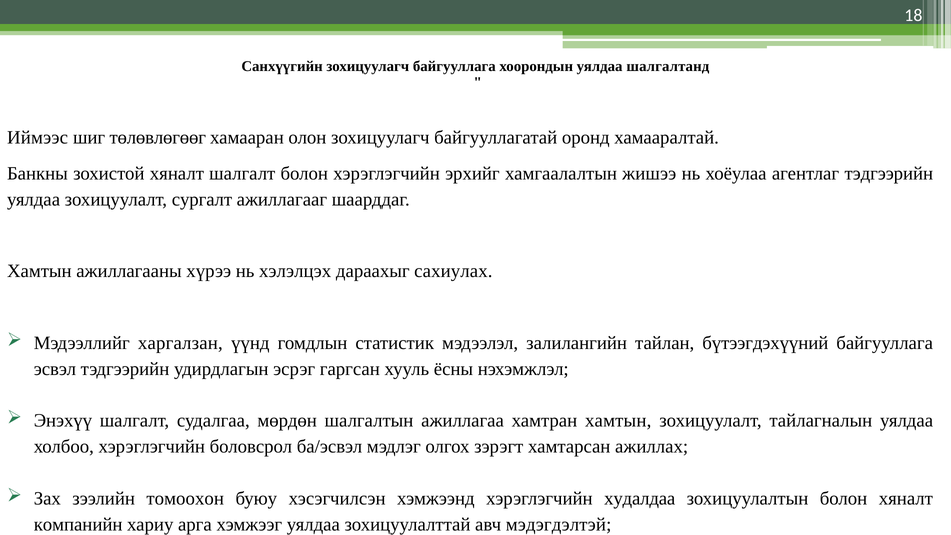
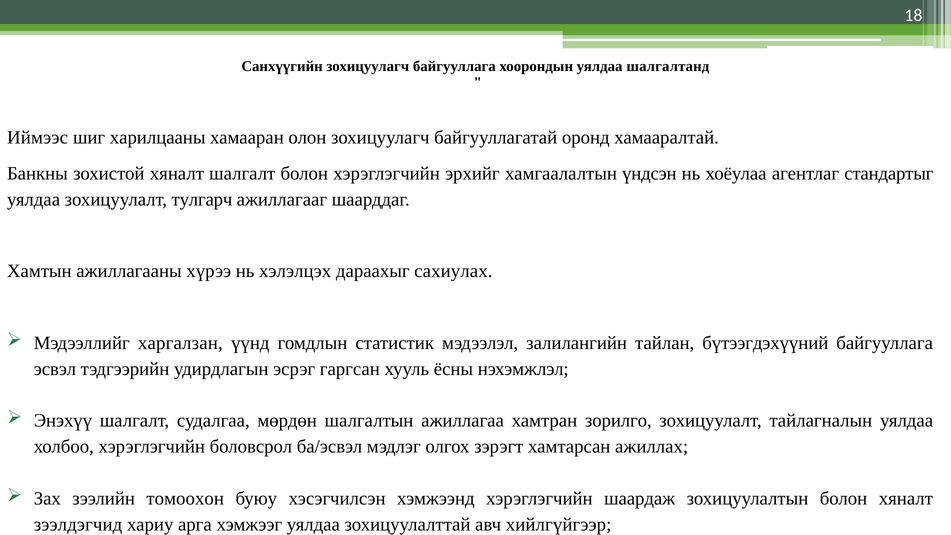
төлөвлөгөөг: төлөвлөгөөг -> харилцааны
жишээ: жишээ -> үндсэн
агентлаг тэдгээрийн: тэдгээрийн -> стандартыг
сургалт: сургалт -> тулгарч
хамтран хамтын: хамтын -> зорилго
худалдаа: худалдаа -> шаардаж
компанийн: компанийн -> зээлдэгчид
мэдэгдэлтэй: мэдэгдэлтэй -> хийлгүйгээр
